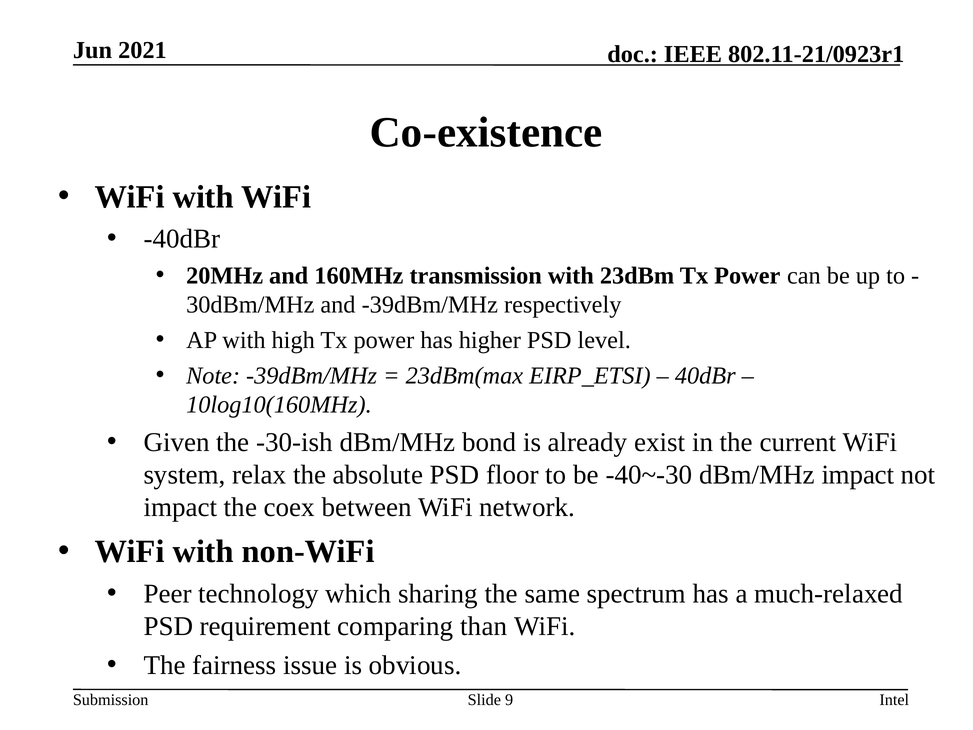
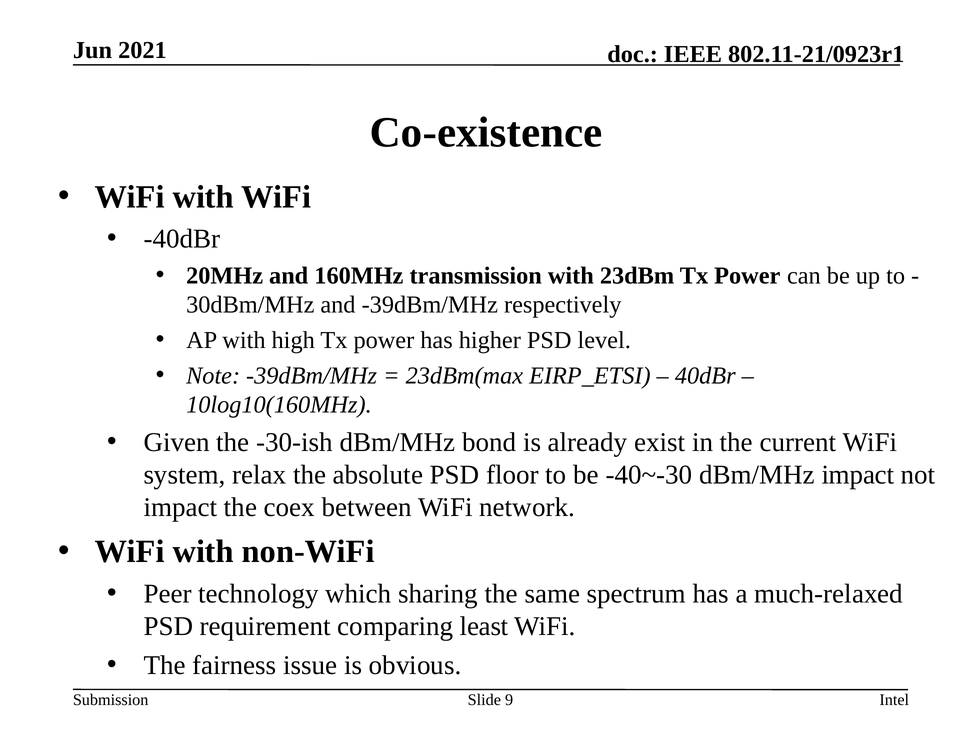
than: than -> least
